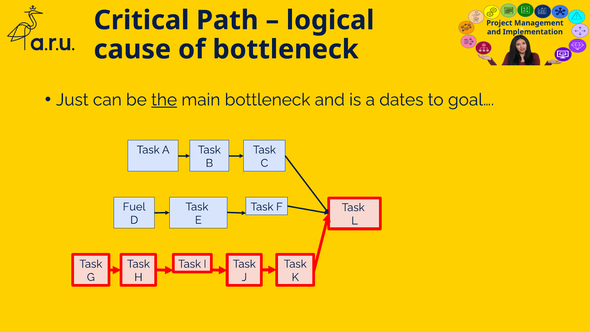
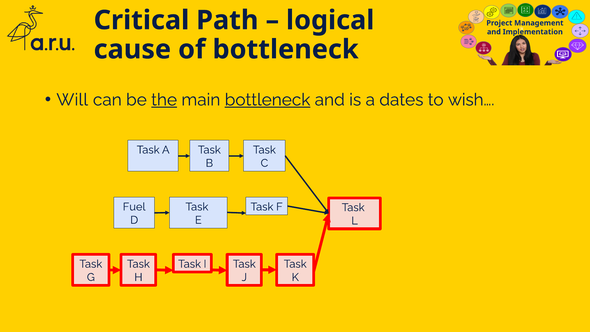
Just: Just -> Will
bottleneck at (268, 100) underline: none -> present
goal…: goal… -> wish…
